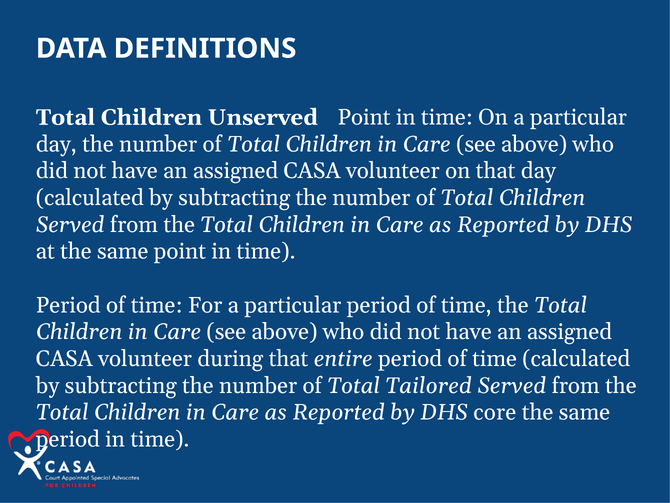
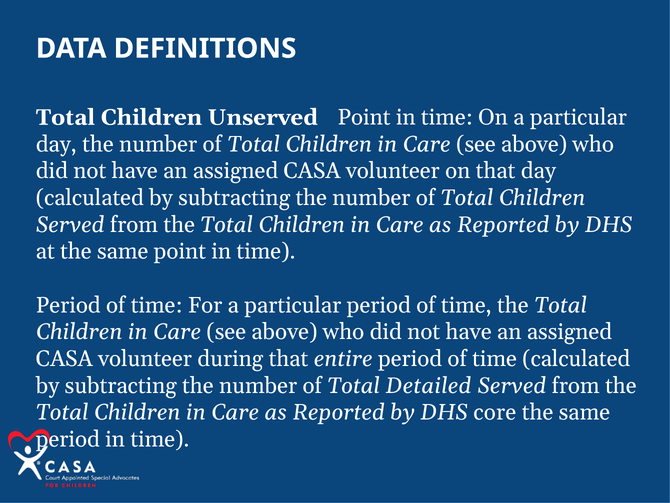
Tailored: Tailored -> Detailed
